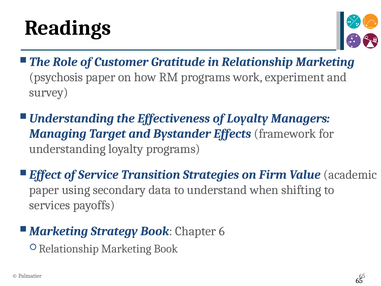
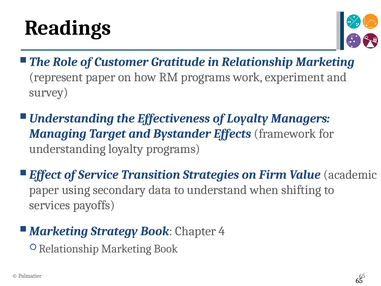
psychosis: psychosis -> represent
6: 6 -> 4
